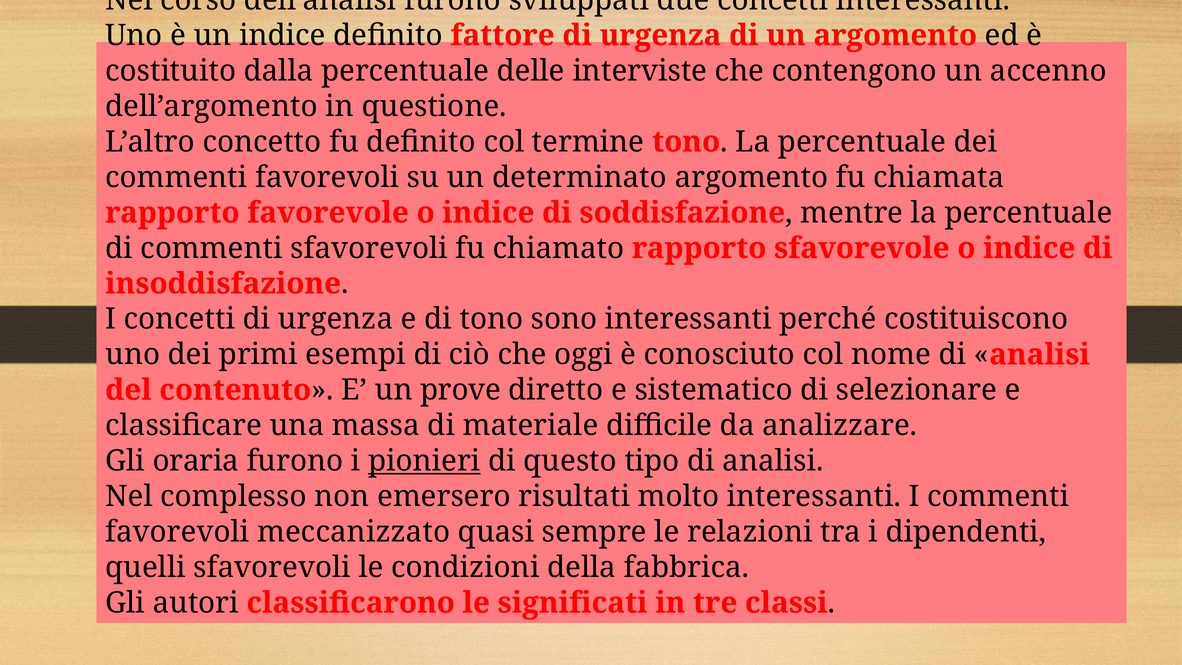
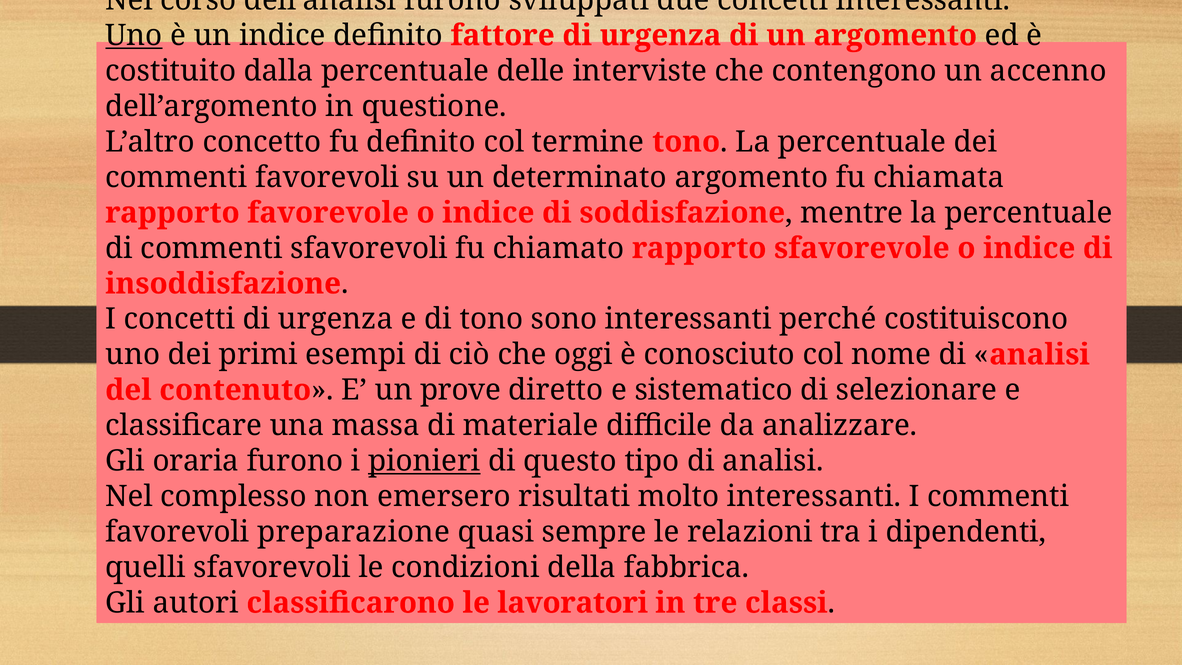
Uno at (134, 35) underline: none -> present
meccanizzato: meccanizzato -> preparazione
significati: significati -> lavoratori
